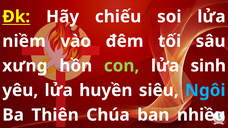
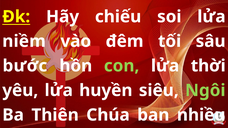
xưng: xưng -> bước
sinh: sinh -> thời
Ngôi colour: light blue -> light green
